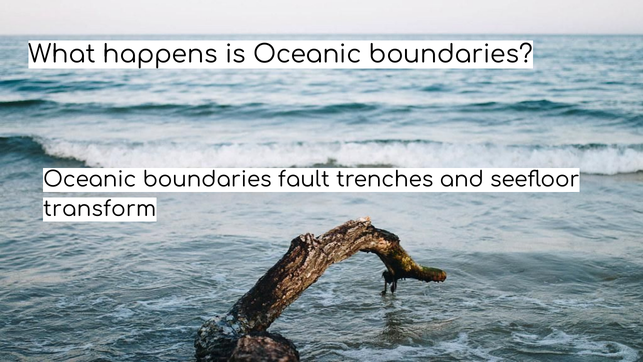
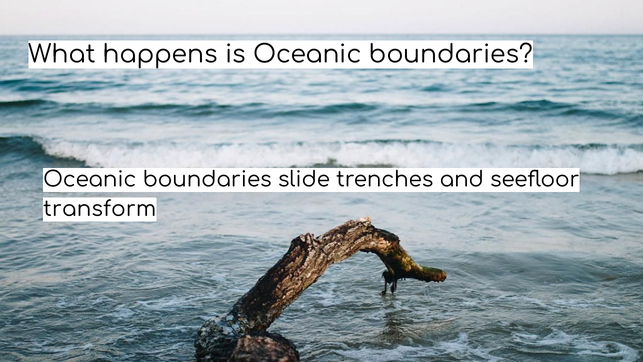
fault: fault -> slide
